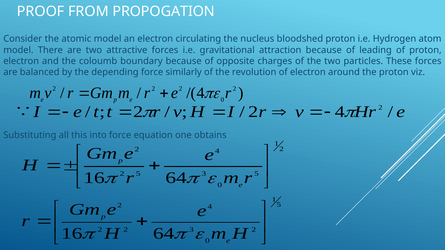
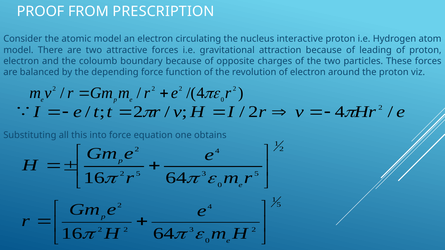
PROPOGATION: PROPOGATION -> PRESCRIPTION
bloodshed: bloodshed -> interactive
similarly: similarly -> function
